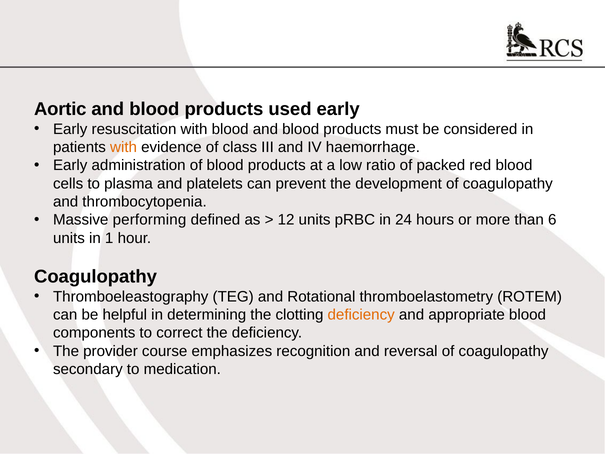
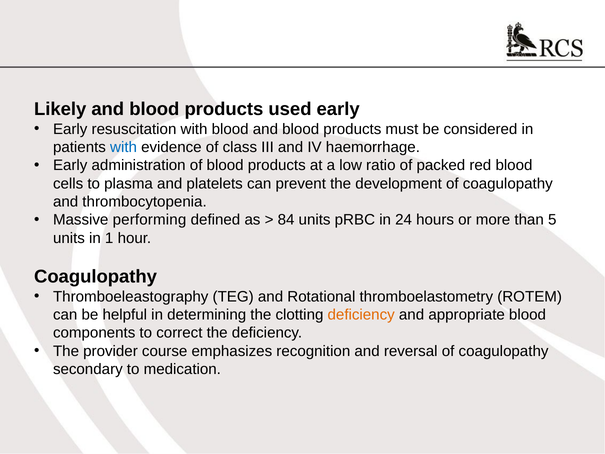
Aortic: Aortic -> Likely
with at (124, 147) colour: orange -> blue
12: 12 -> 84
6: 6 -> 5
